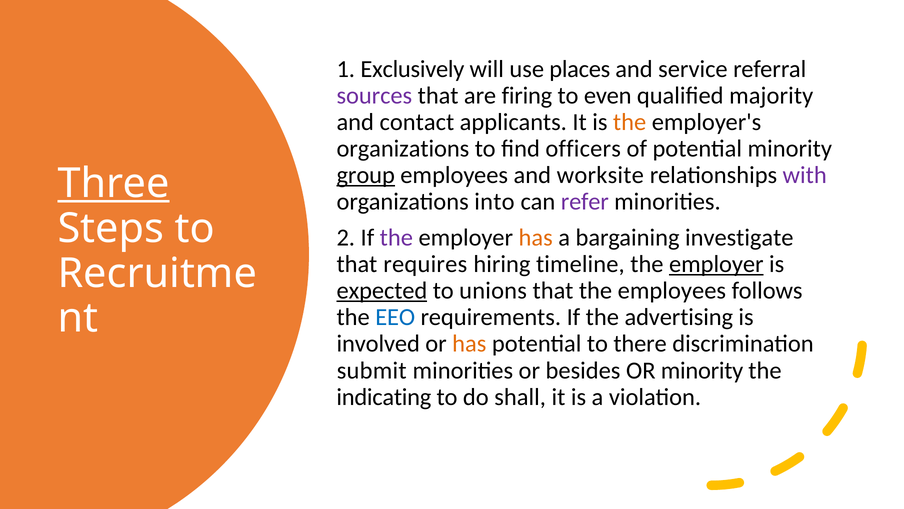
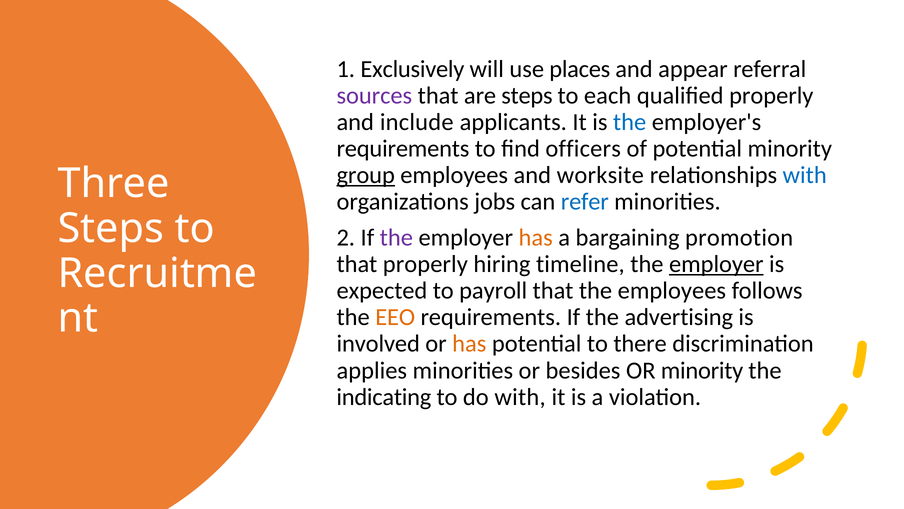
service: service -> appear
are firing: firing -> steps
even: even -> each
qualified majority: majority -> properly
contact: contact -> include
the at (630, 122) colour: orange -> blue
organizations at (403, 149): organizations -> requirements
with at (805, 175) colour: purple -> blue
Three underline: present -> none
into: into -> jobs
refer colour: purple -> blue
investigate: investigate -> promotion
that requires: requires -> properly
expected underline: present -> none
unions: unions -> payroll
EEO colour: blue -> orange
submit: submit -> applies
do shall: shall -> with
